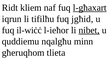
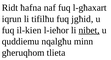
kliem: kliem -> ħafna
l-għaxart underline: present -> none
il-wiċċ: il-wiċċ -> il-kien
